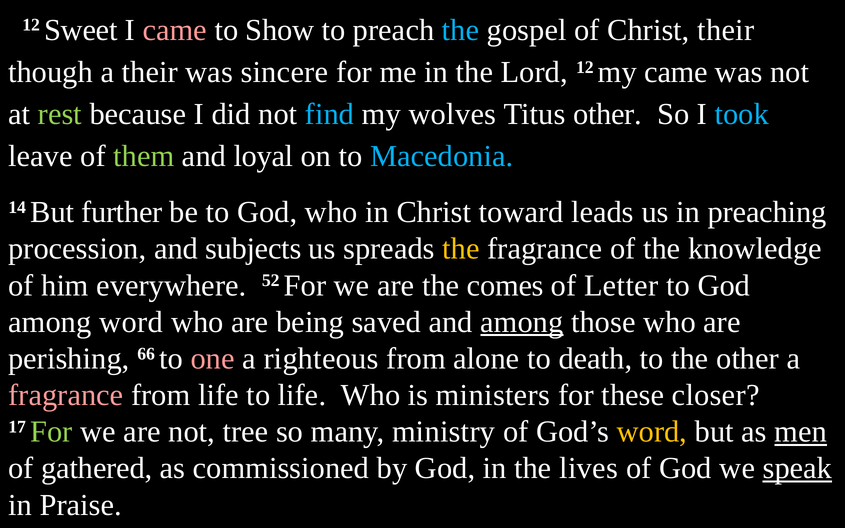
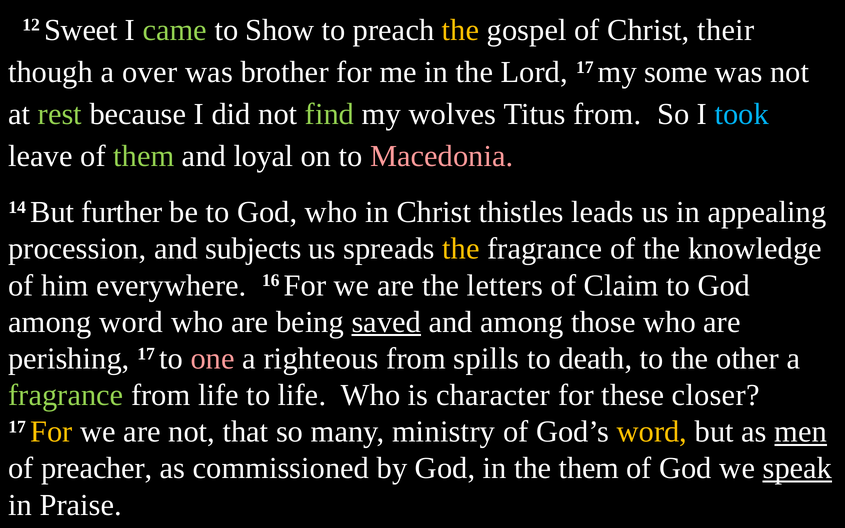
came at (175, 30) colour: pink -> light green
the at (461, 30) colour: light blue -> yellow
a their: their -> over
sincere: sincere -> brother
Lord 12: 12 -> 17
my came: came -> some
find colour: light blue -> light green
Titus other: other -> from
Macedonia colour: light blue -> pink
toward: toward -> thistles
preaching: preaching -> appealing
52: 52 -> 16
comes: comes -> letters
Letter: Letter -> Claim
saved underline: none -> present
among at (522, 322) underline: present -> none
perishing 66: 66 -> 17
alone: alone -> spills
fragrance at (66, 395) colour: pink -> light green
ministers: ministers -> character
For at (51, 432) colour: light green -> yellow
tree: tree -> that
gathered: gathered -> preacher
the lives: lives -> them
